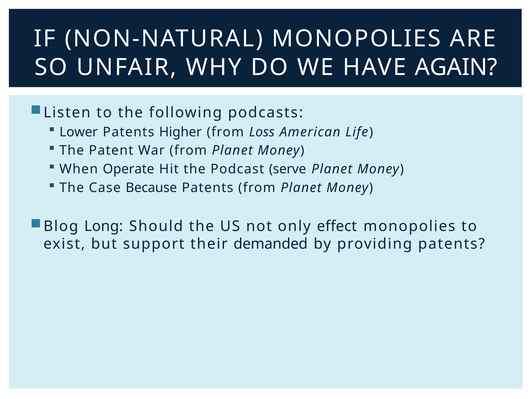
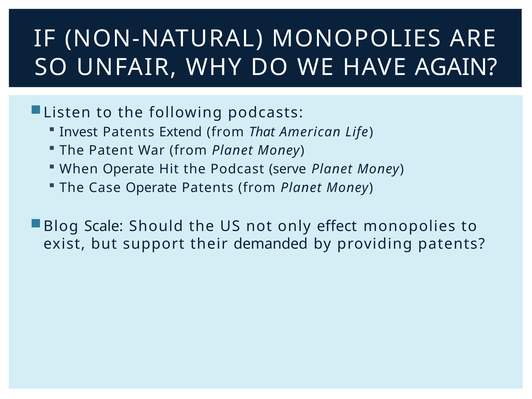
Lower: Lower -> Invest
Higher: Higher -> Extend
Loss: Loss -> That
Case Because: Because -> Operate
Long: Long -> Scale
